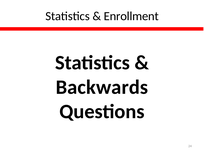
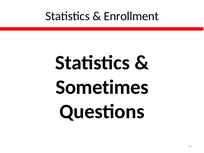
Backwards: Backwards -> Sometimes
